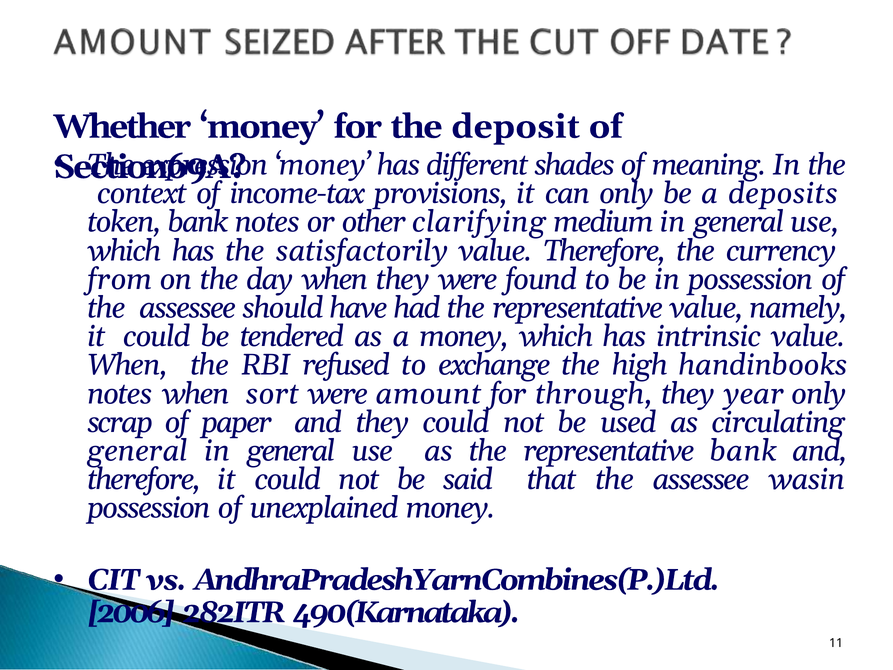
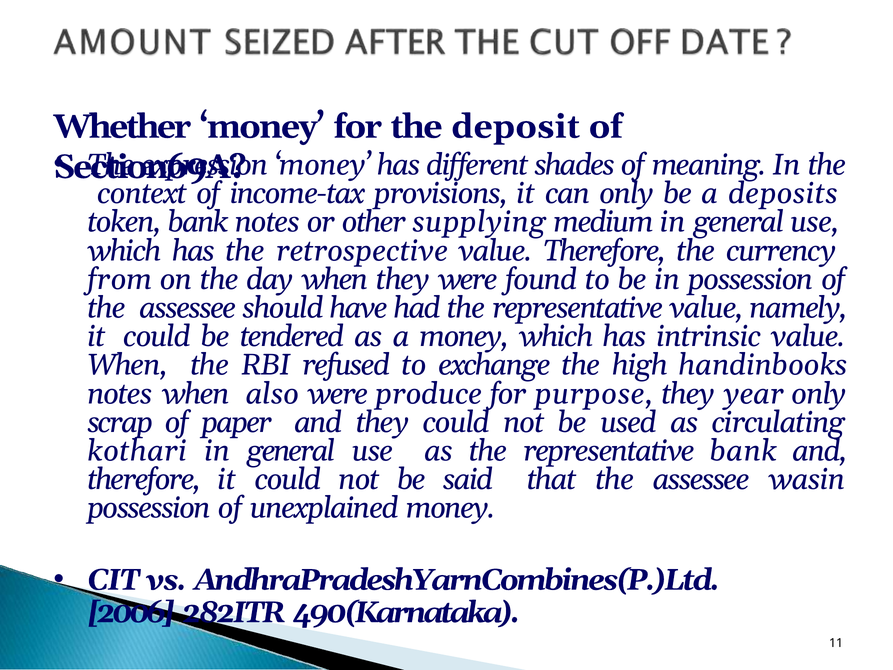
clarifying: clarifying -> supplying
satisfactorily: satisfactorily -> retrospective
sort: sort -> also
amount: amount -> produce
through: through -> purpose
general at (138, 451): general -> kothari
